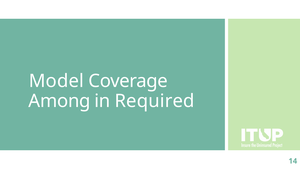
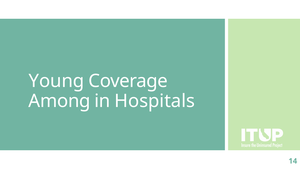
Model: Model -> Young
Required: Required -> Hospitals
